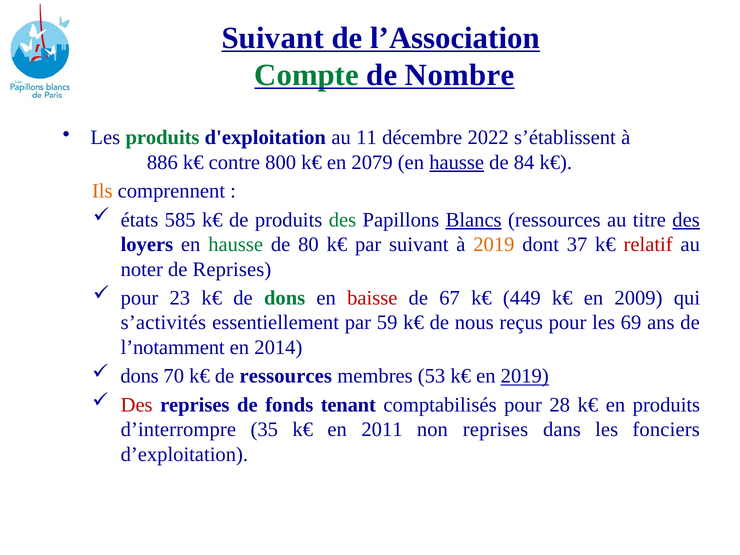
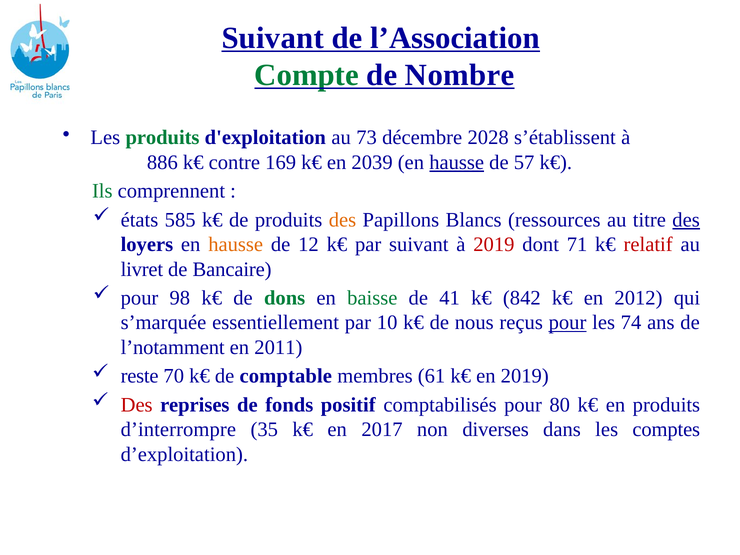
11: 11 -> 73
2022: 2022 -> 2028
800: 800 -> 169
2079: 2079 -> 2039
84: 84 -> 57
Ils colour: orange -> green
des at (342, 220) colour: green -> orange
Blancs underline: present -> none
hausse at (236, 245) colour: green -> orange
80: 80 -> 12
2019 at (494, 245) colour: orange -> red
37: 37 -> 71
noter: noter -> livret
de Reprises: Reprises -> Bancaire
23: 23 -> 98
baisse colour: red -> green
67: 67 -> 41
449: 449 -> 842
2009: 2009 -> 2012
s’activités: s’activités -> s’marquée
59: 59 -> 10
pour at (568, 323) underline: none -> present
69: 69 -> 74
2014: 2014 -> 2011
dons at (140, 376): dons -> reste
de ressources: ressources -> comptable
53: 53 -> 61
2019 at (525, 376) underline: present -> none
tenant: tenant -> positif
28: 28 -> 80
2011: 2011 -> 2017
non reprises: reprises -> diverses
fonciers: fonciers -> comptes
